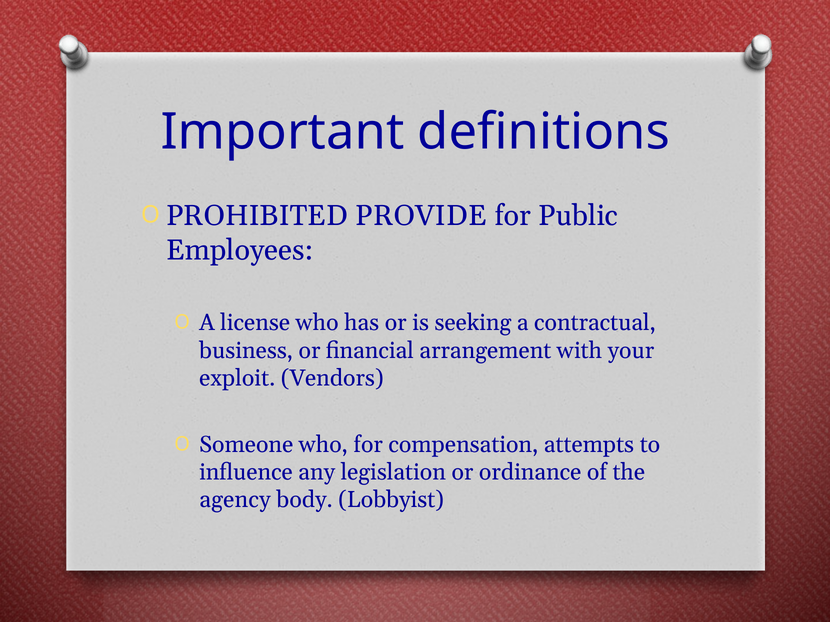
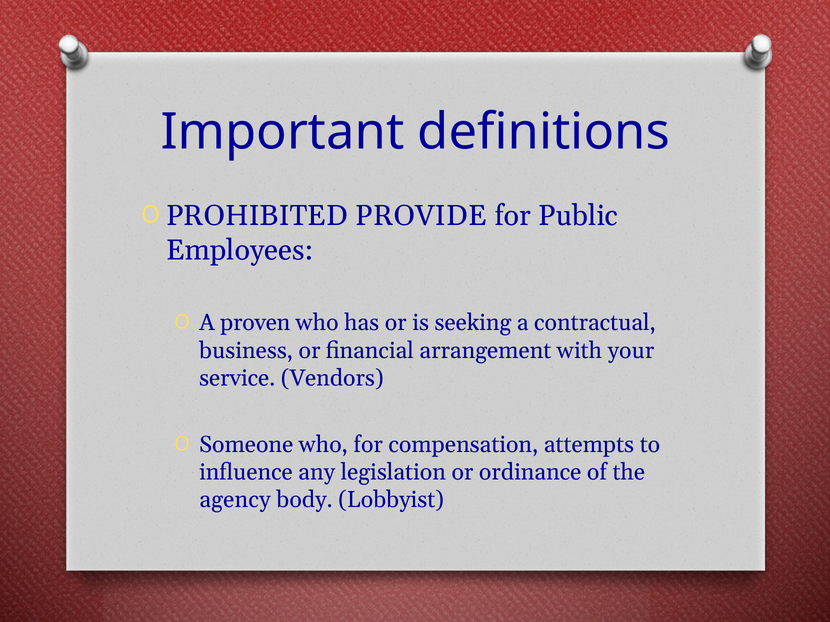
license: license -> proven
exploit: exploit -> service
